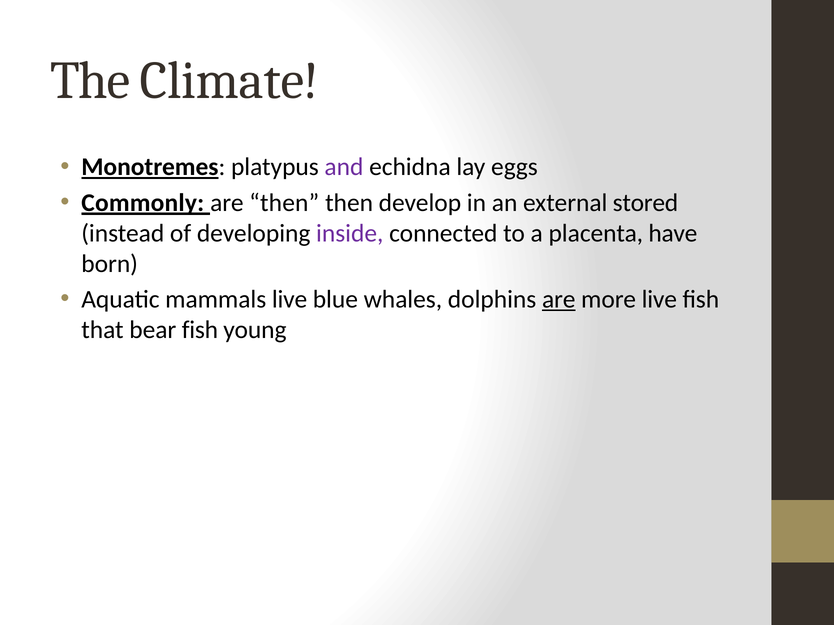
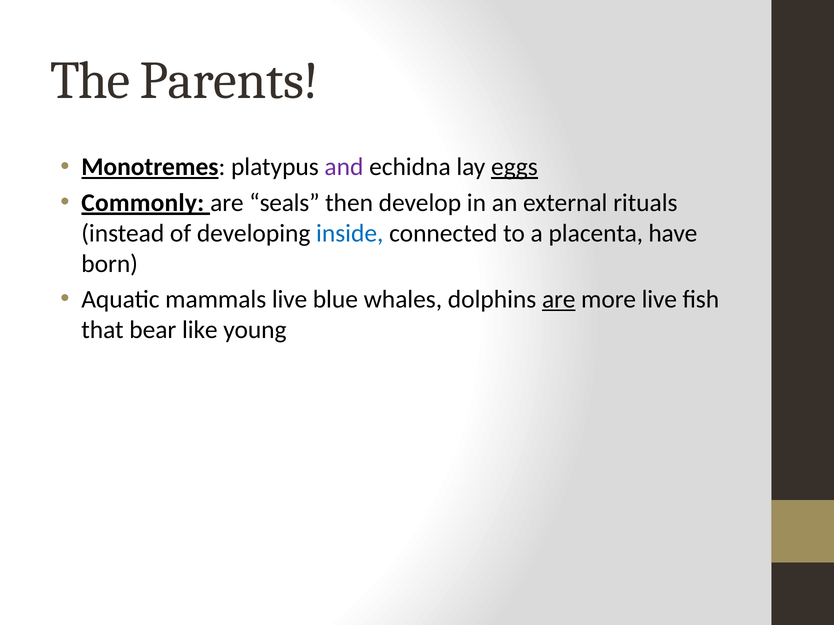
Climate: Climate -> Parents
eggs underline: none -> present
are then: then -> seals
stored: stored -> rituals
inside colour: purple -> blue
bear fish: fish -> like
